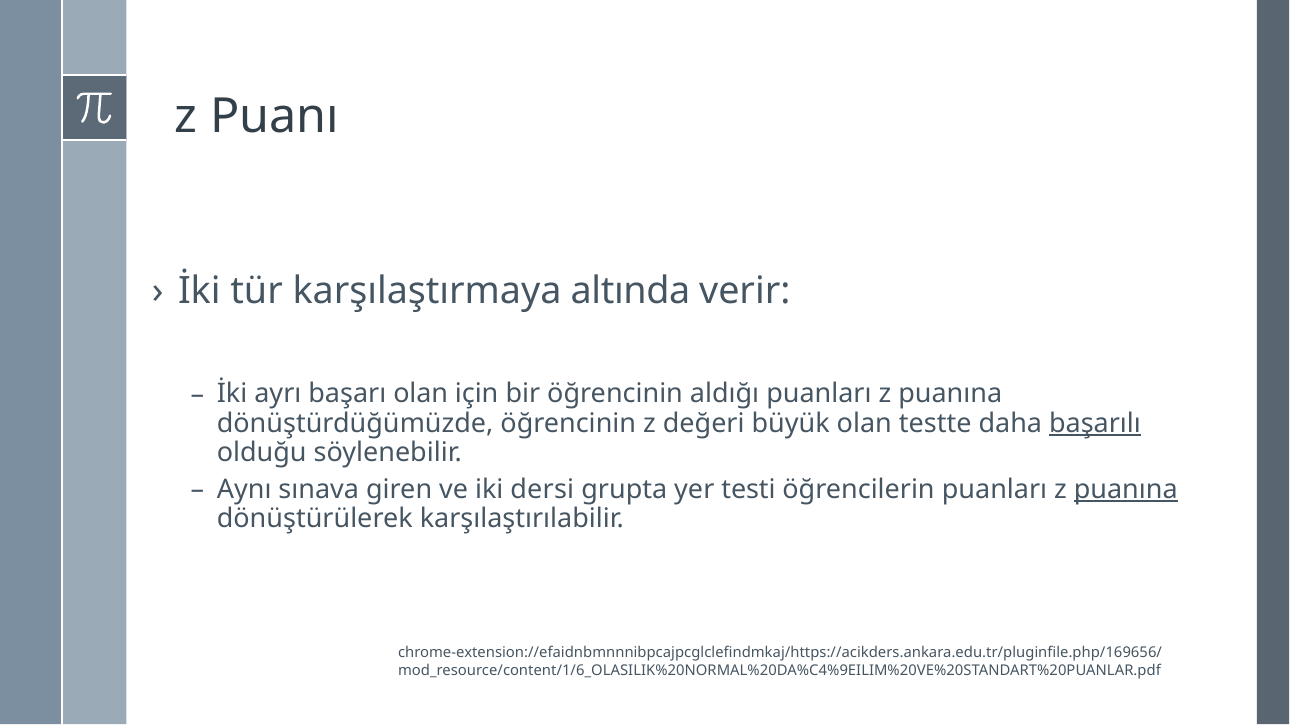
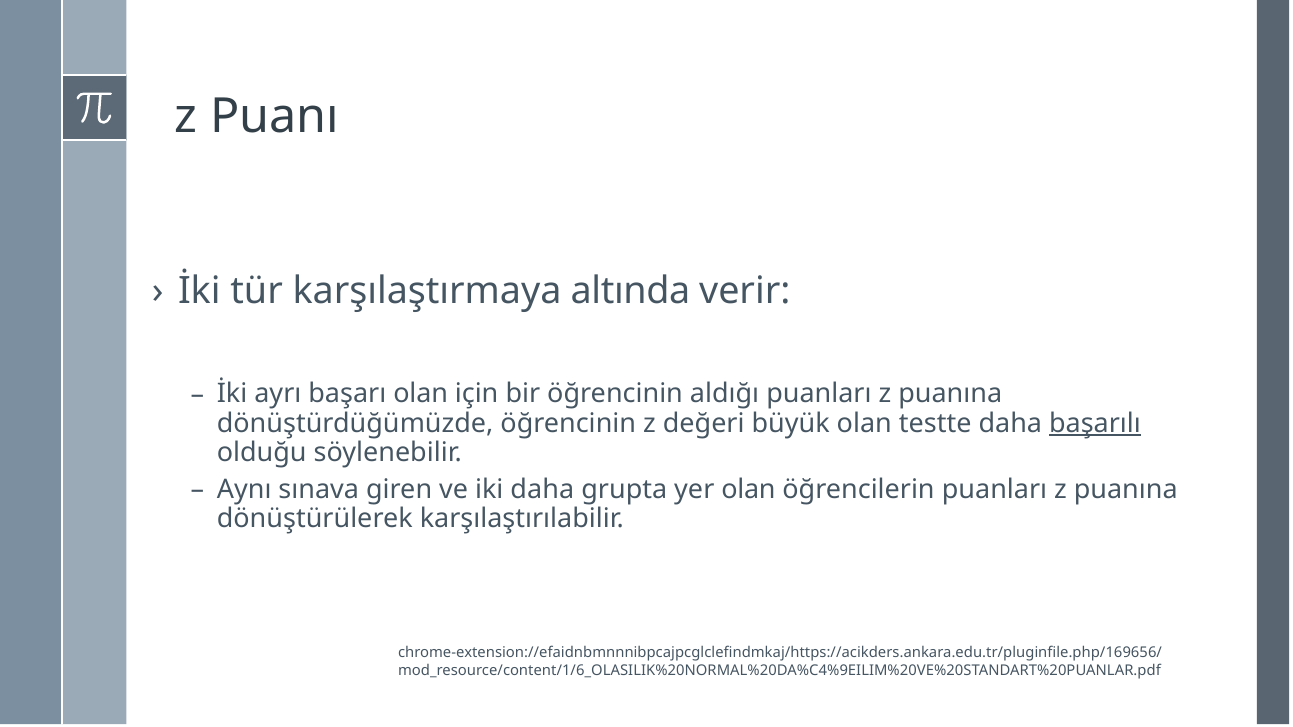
iki dersi: dersi -> daha
yer testi: testi -> olan
puanına at (1126, 490) underline: present -> none
